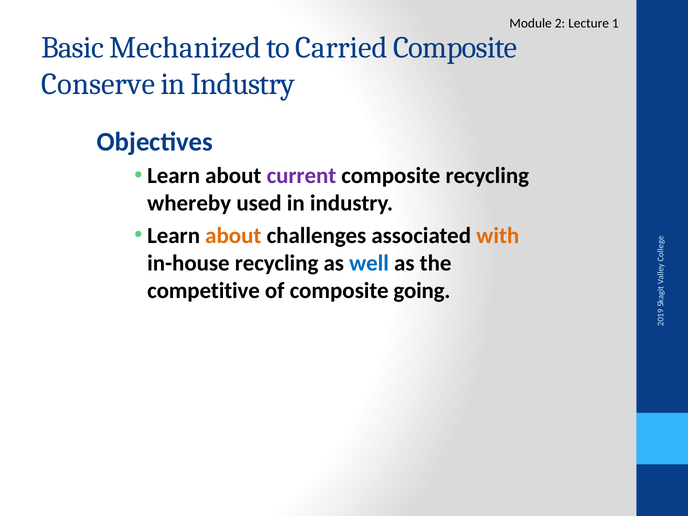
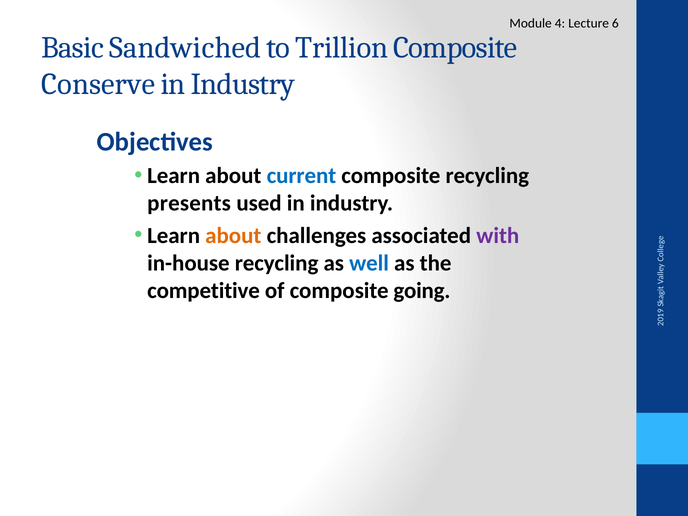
Module 2: 2 -> 4
Lecture 1: 1 -> 6
Mechanized: Mechanized -> Sandwiched
Carried: Carried -> Trillion
current colour: purple -> blue
whereby: whereby -> presents
with colour: orange -> purple
